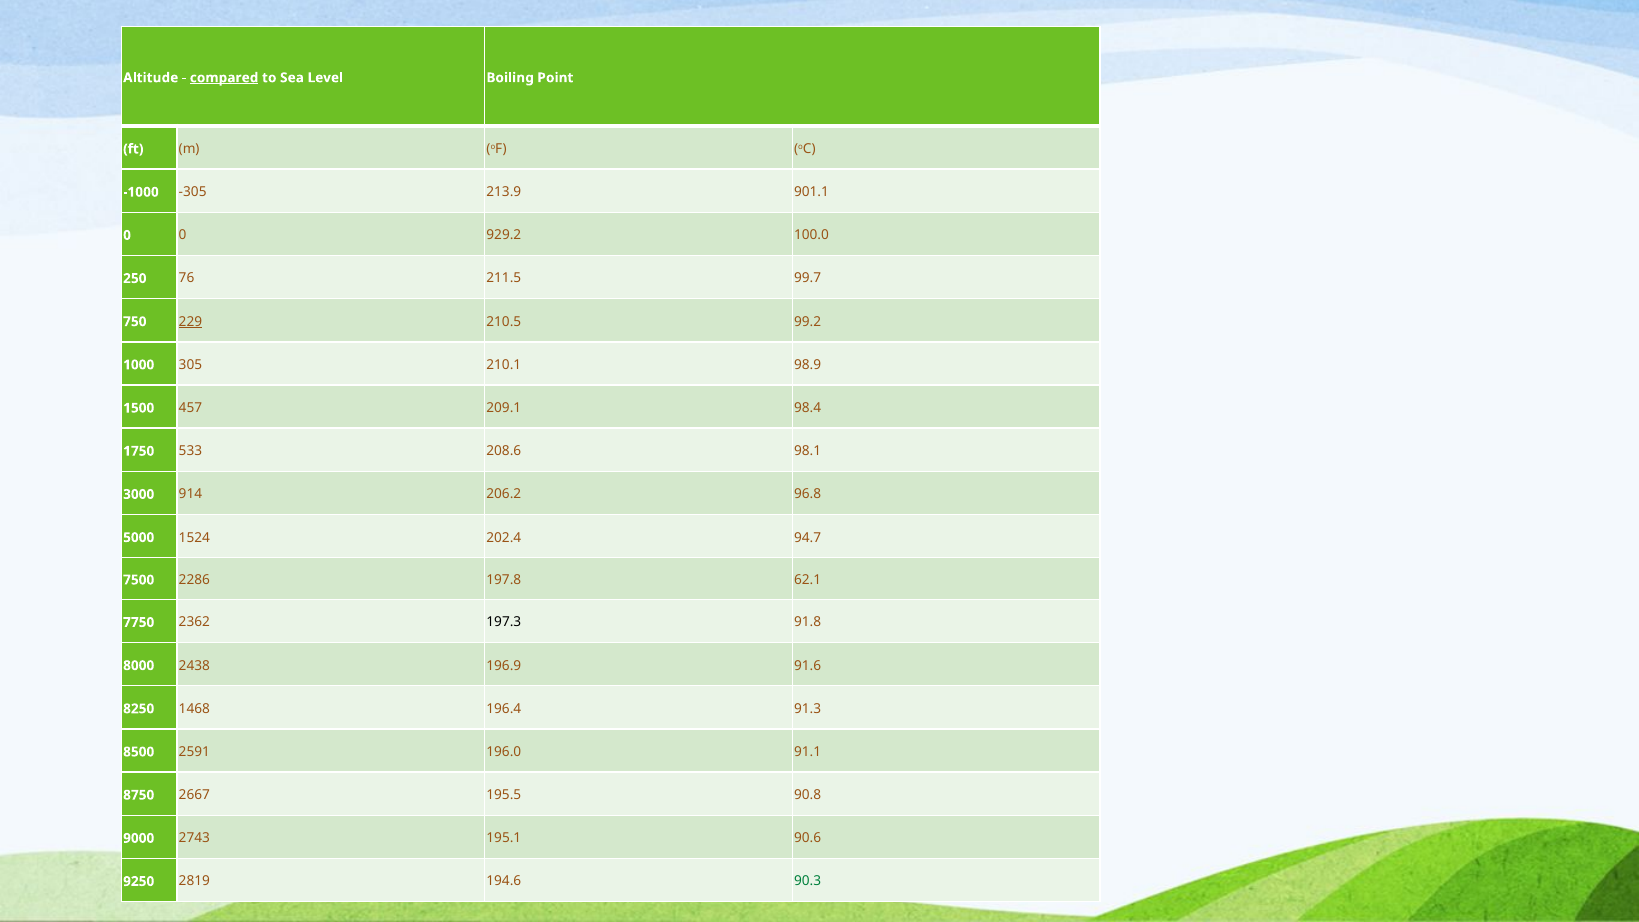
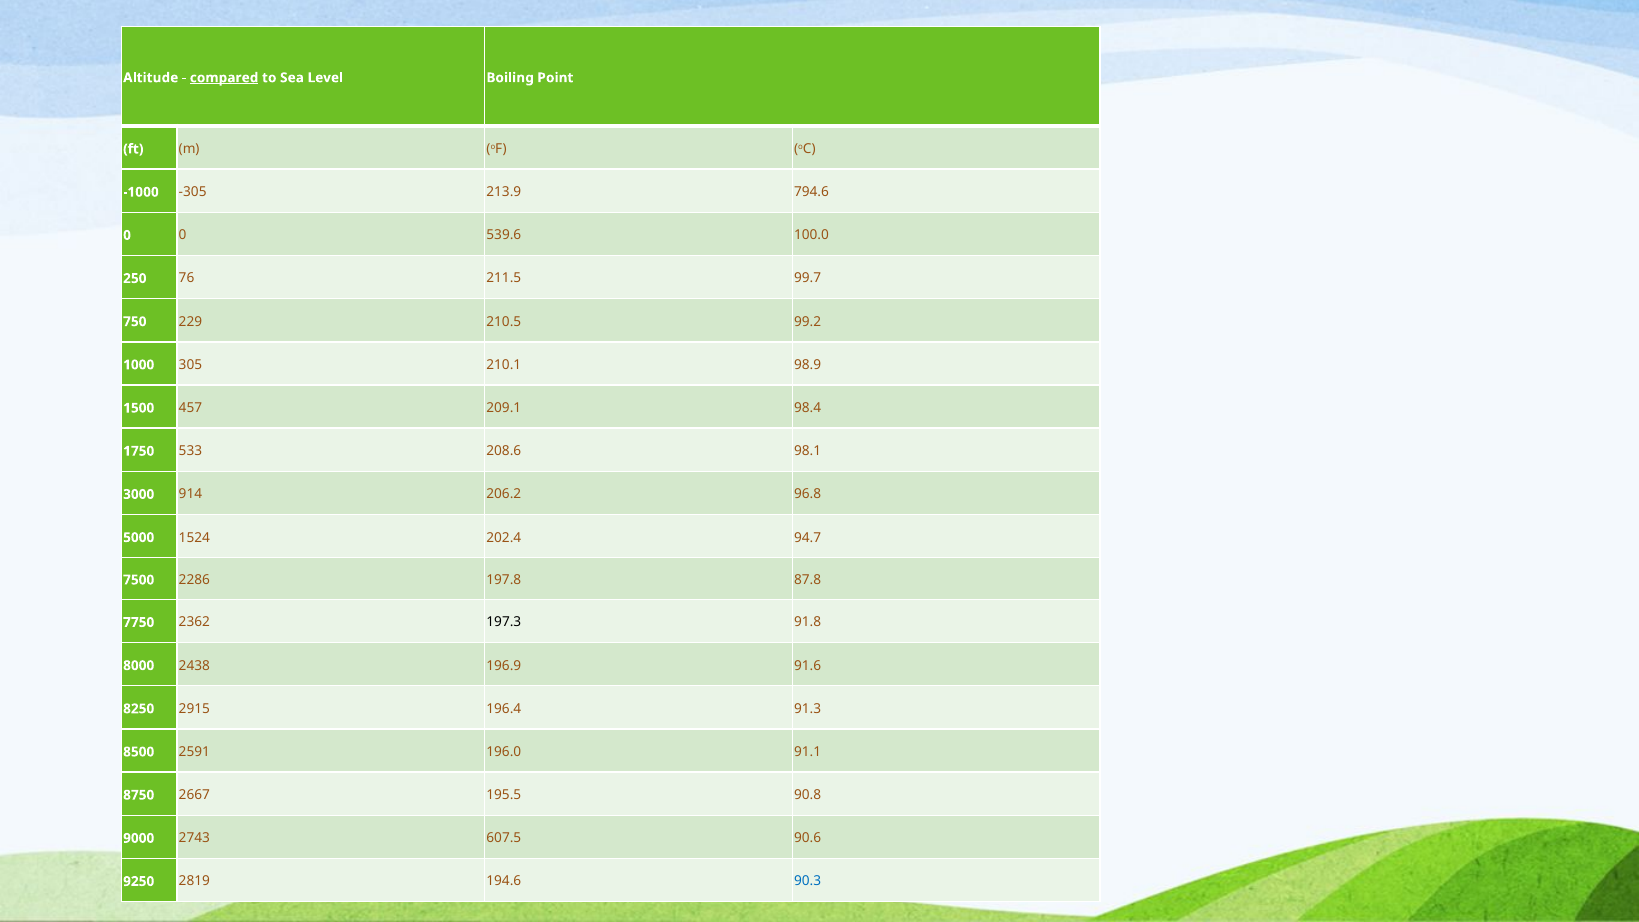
901.1: 901.1 -> 794.6
929.2: 929.2 -> 539.6
229 underline: present -> none
62.1: 62.1 -> 87.8
1468: 1468 -> 2915
195.1: 195.1 -> 607.5
90.3 colour: green -> blue
